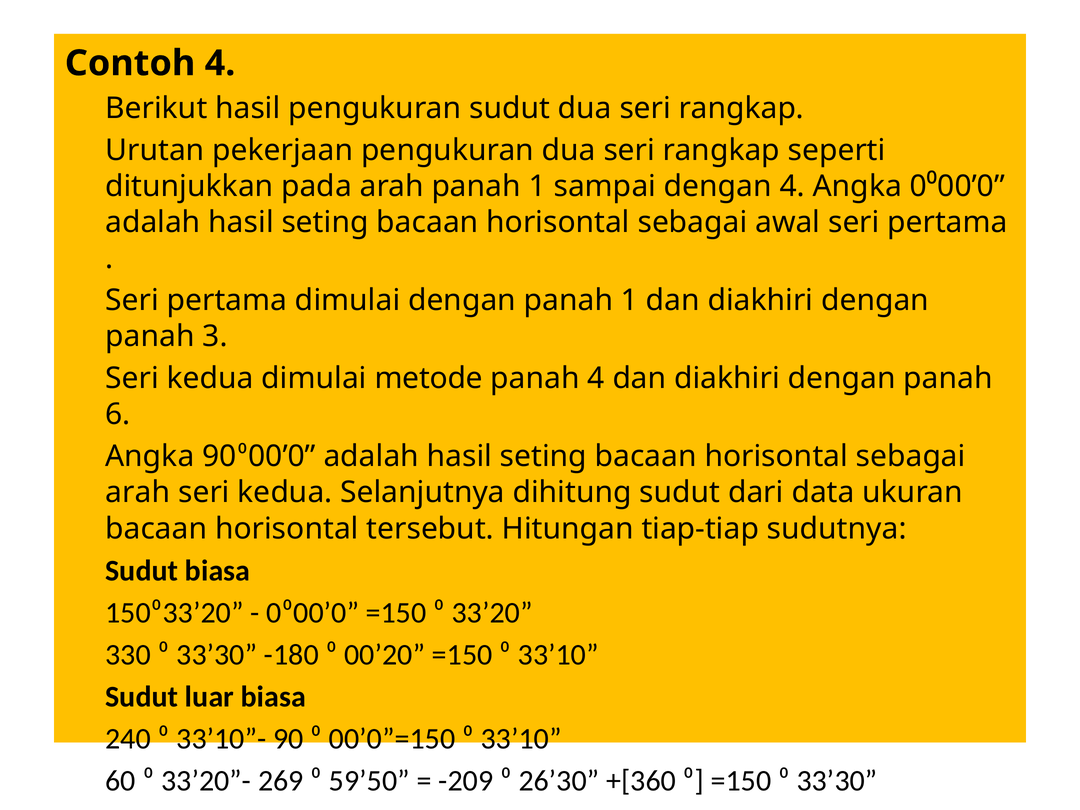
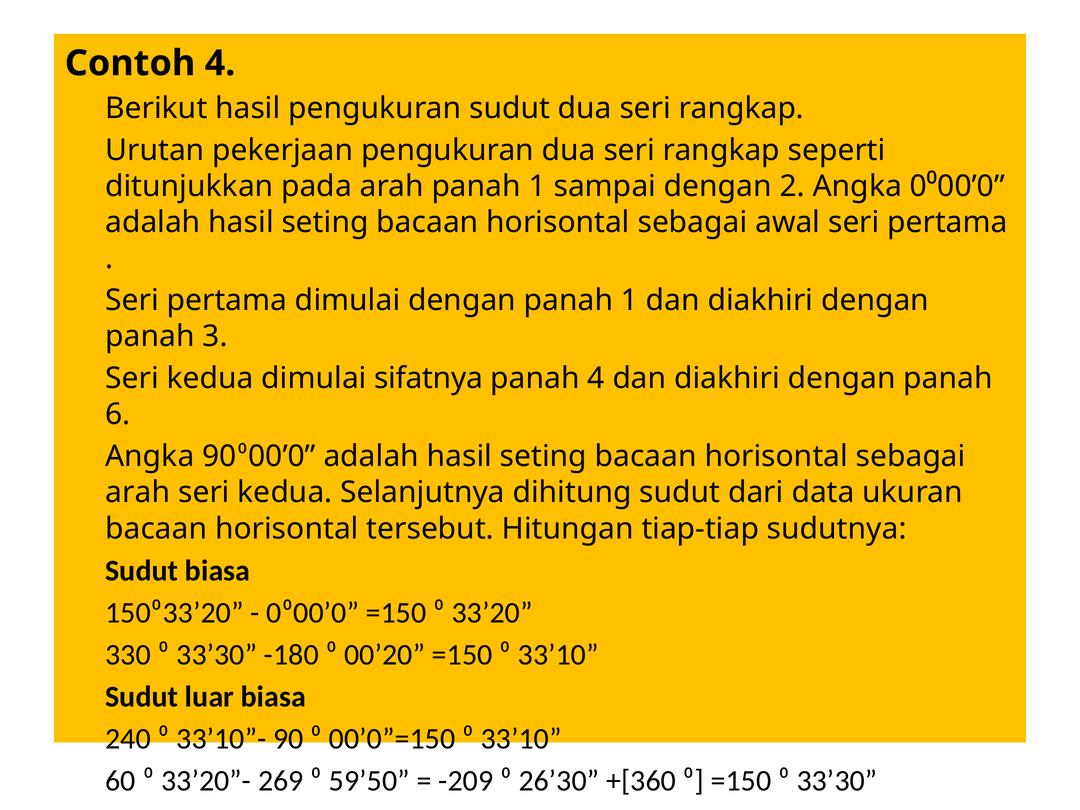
dengan 4: 4 -> 2
metode: metode -> sifatnya
